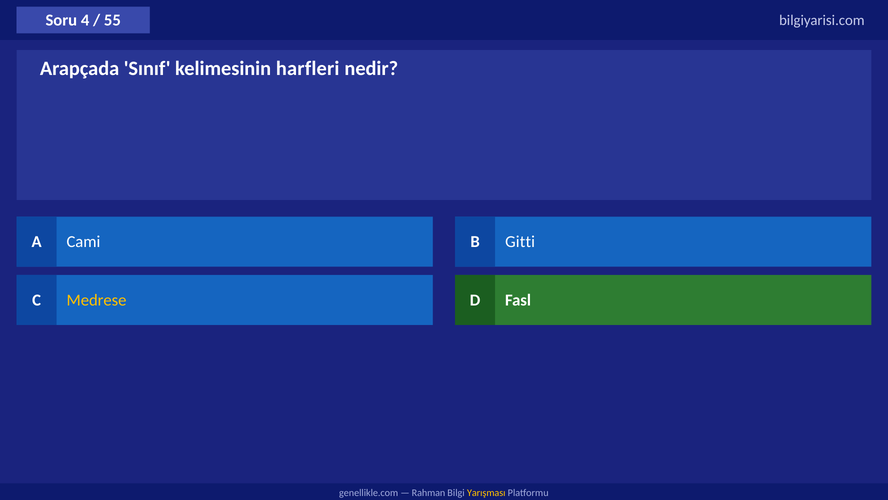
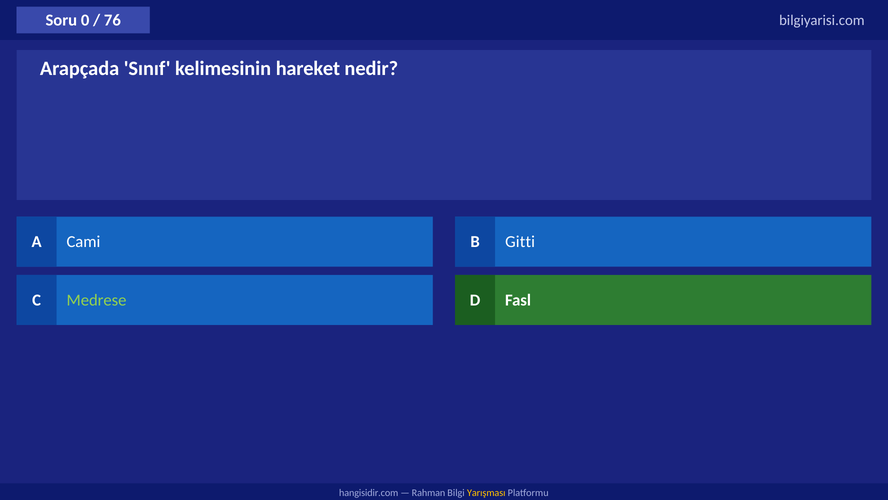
4: 4 -> 0
55: 55 -> 76
harfleri: harfleri -> hareket
Medrese colour: yellow -> light green
genellikle.com: genellikle.com -> hangisidir.com
